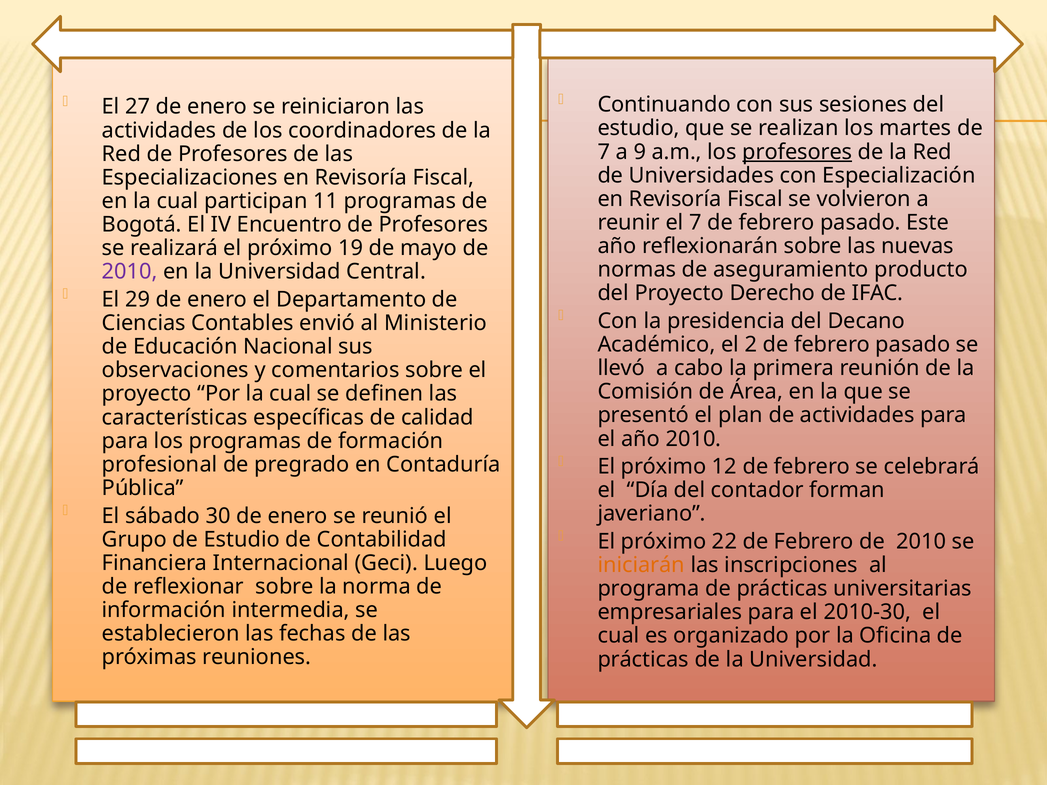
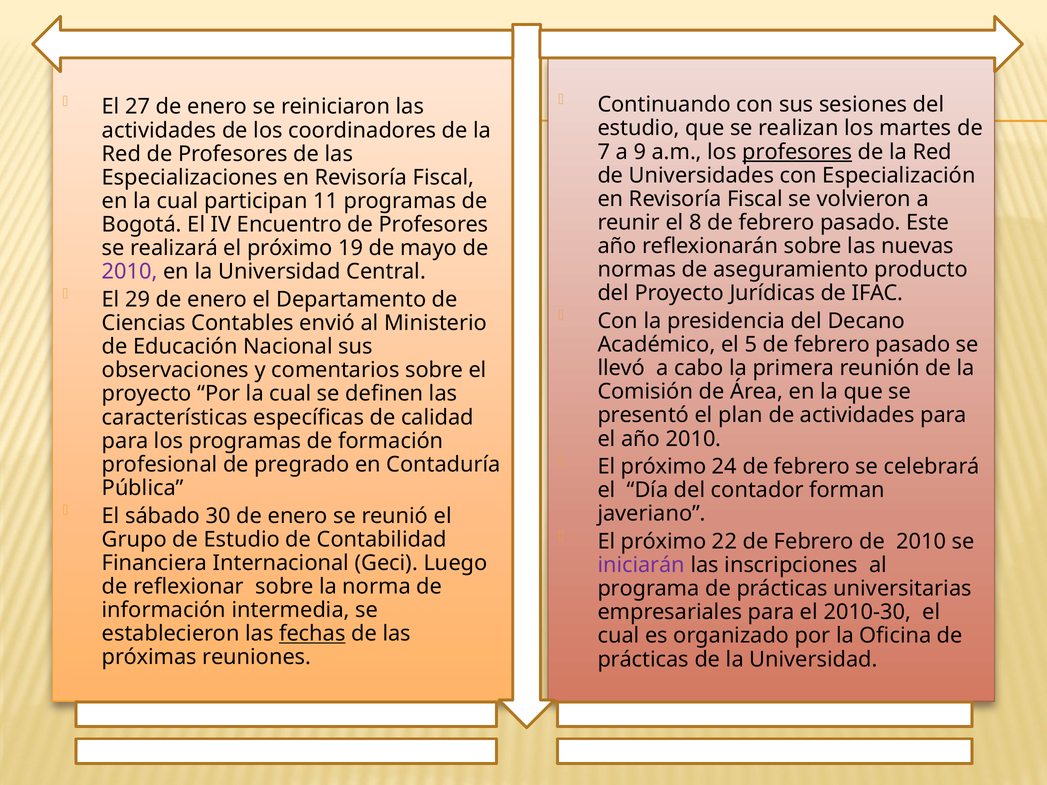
el 7: 7 -> 8
Derecho: Derecho -> Jurídicas
2: 2 -> 5
12: 12 -> 24
iniciarán colour: orange -> purple
fechas underline: none -> present
